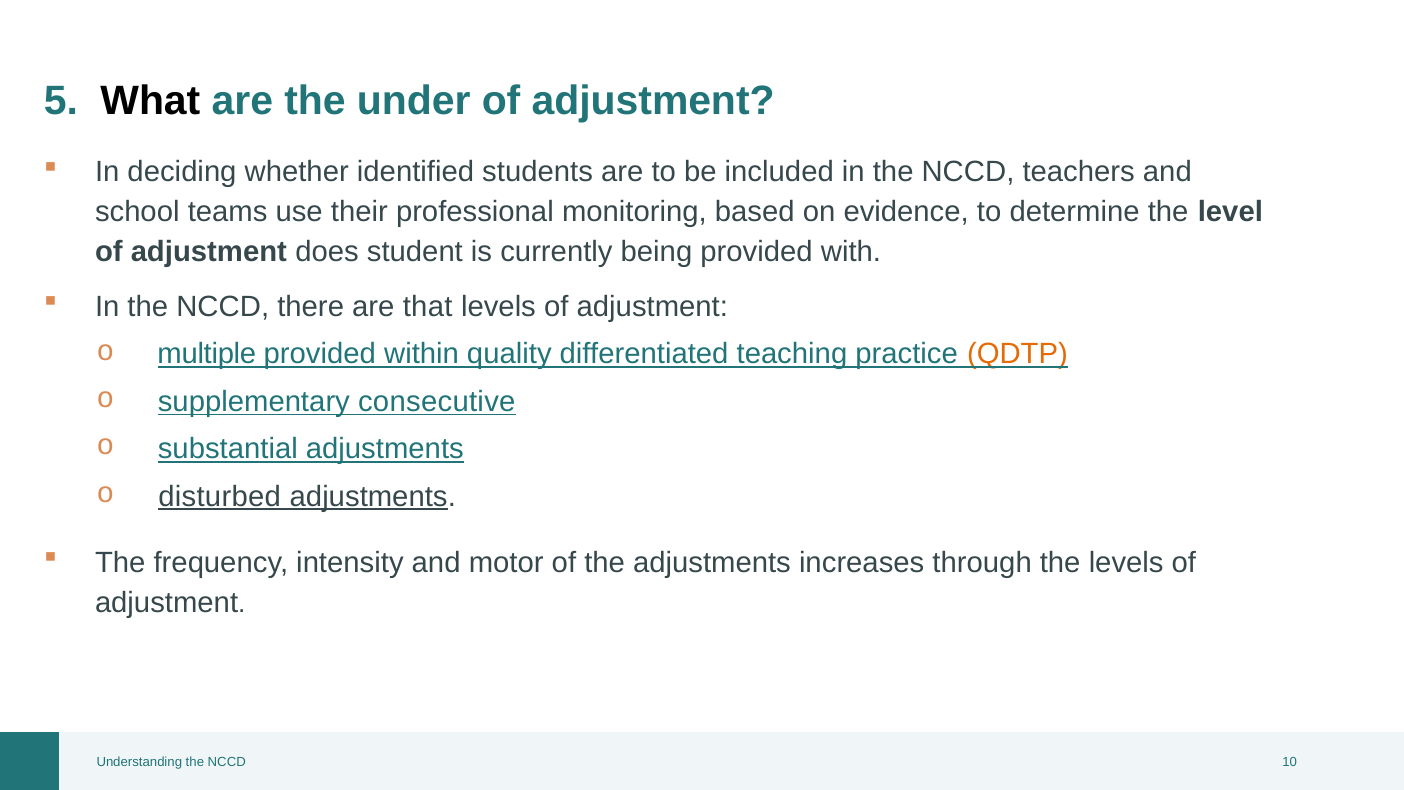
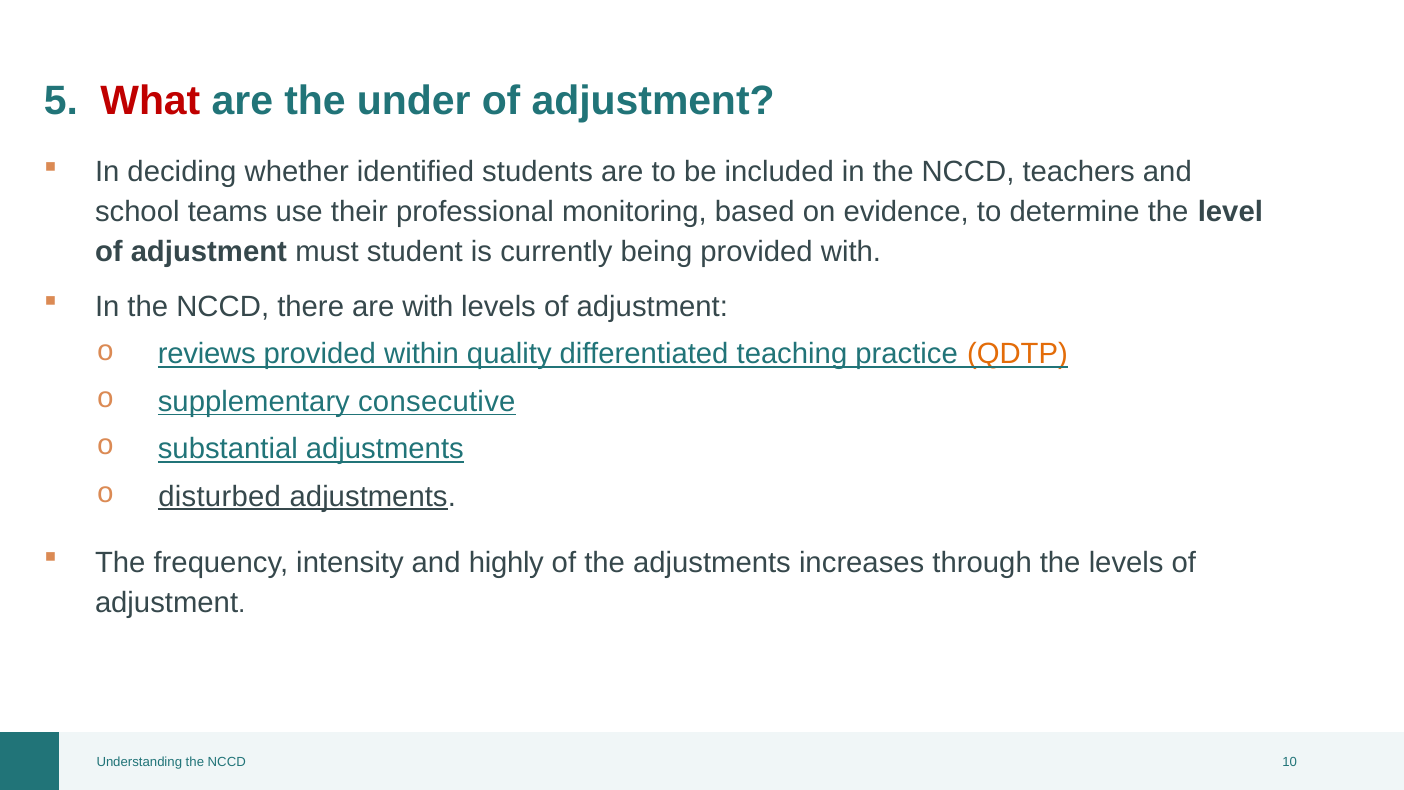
What colour: black -> red
does: does -> must
are that: that -> with
multiple: multiple -> reviews
motor: motor -> highly
